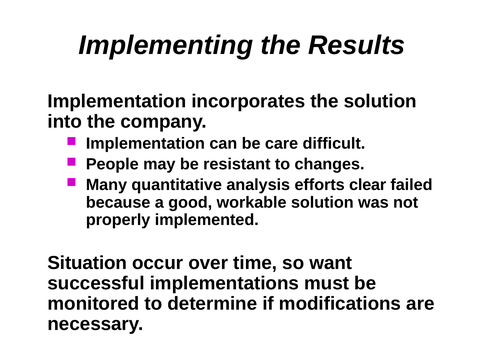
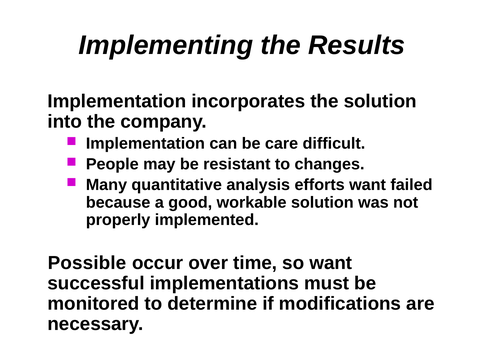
efforts clear: clear -> want
Situation: Situation -> Possible
